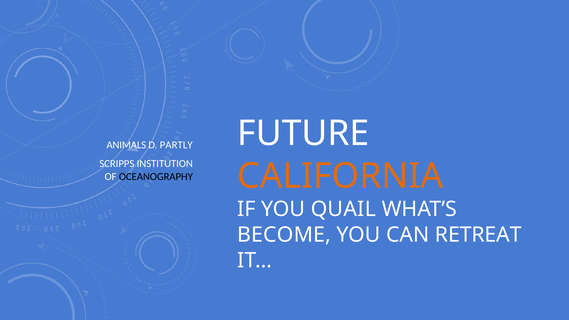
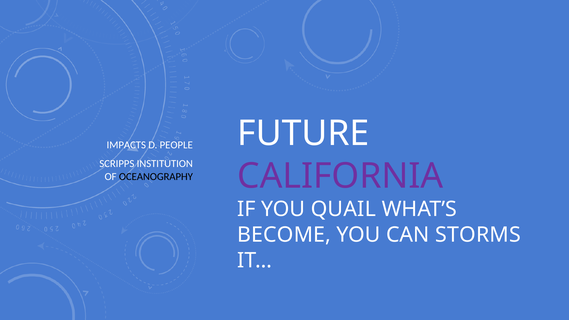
ANIMALS: ANIMALS -> IMPACTS
PARTLY: PARTLY -> PEOPLE
CALIFORNIA colour: orange -> purple
RETREAT: RETREAT -> STORMS
